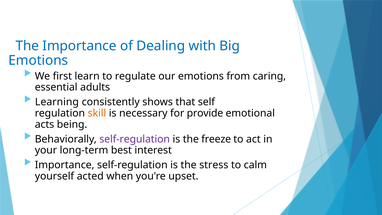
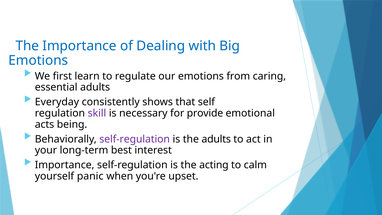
Learning: Learning -> Everyday
skill colour: orange -> purple
the freeze: freeze -> adults
stress: stress -> acting
acted: acted -> panic
